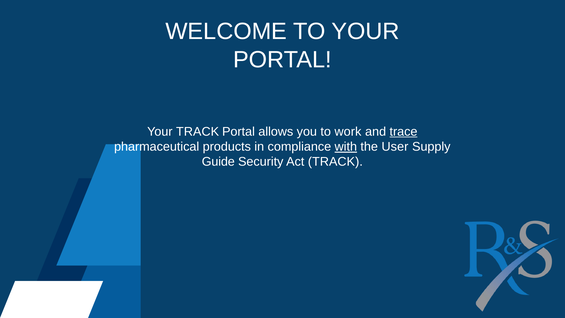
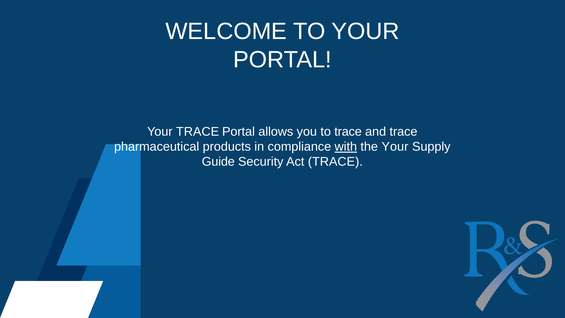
Your TRACK: TRACK -> TRACE
to work: work -> trace
trace at (404, 132) underline: present -> none
the User: User -> Your
Act TRACK: TRACK -> TRACE
